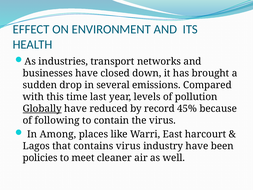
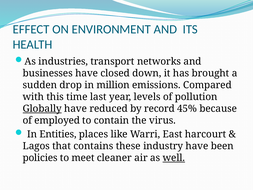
several: several -> million
following: following -> employed
Among: Among -> Entities
contains virus: virus -> these
well underline: none -> present
